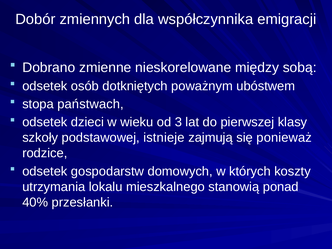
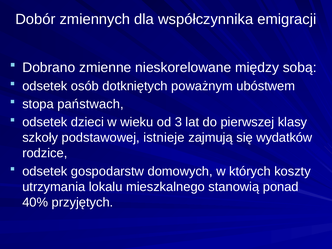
ponieważ: ponieważ -> wydatków
przesłanki: przesłanki -> przyjętych
